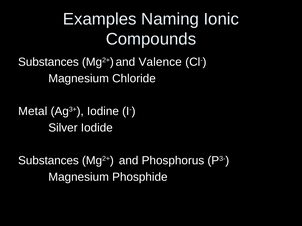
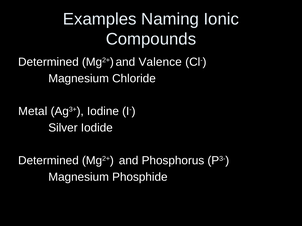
Substances at (48, 62): Substances -> Determined
Substances at (48, 161): Substances -> Determined
